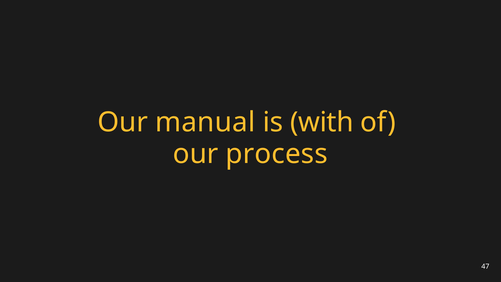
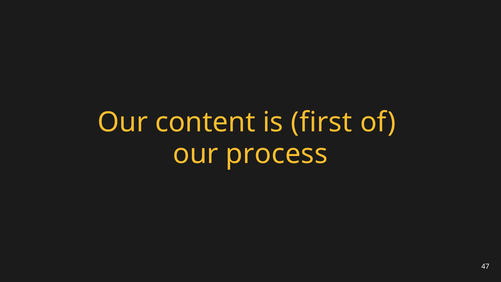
manual: manual -> content
with: with -> first
